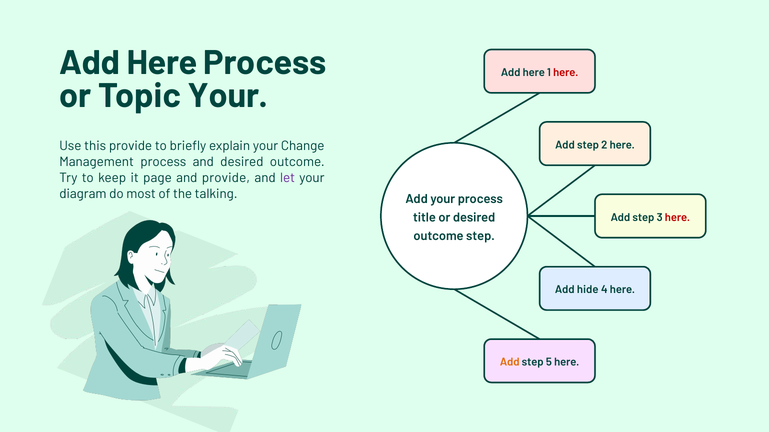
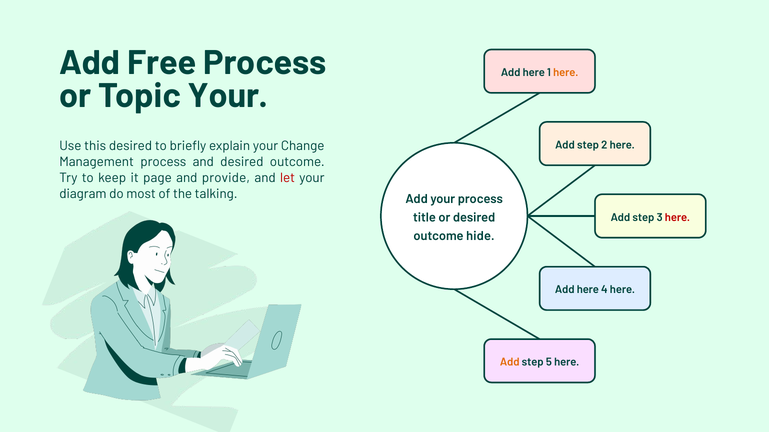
Here at (162, 63): Here -> Free
here at (566, 73) colour: red -> orange
this provide: provide -> desired
let colour: purple -> red
outcome step: step -> hide
hide at (588, 290): hide -> here
